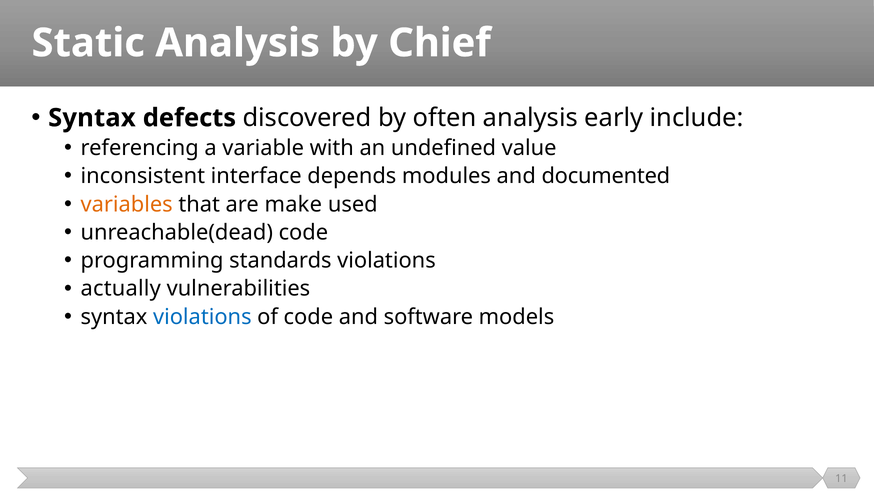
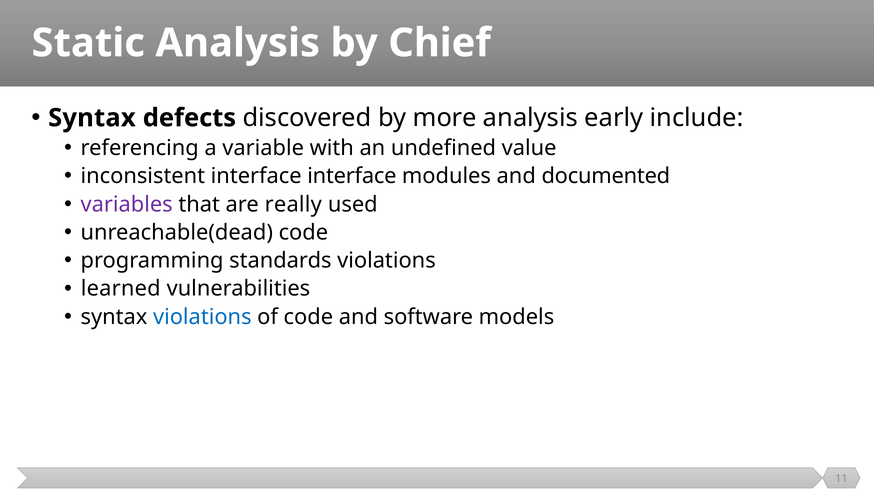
often: often -> more
interface depends: depends -> interface
variables colour: orange -> purple
make: make -> really
actually: actually -> learned
